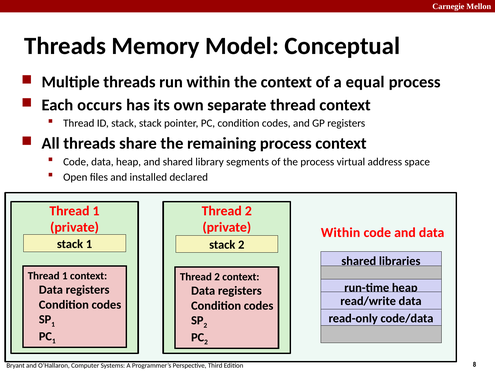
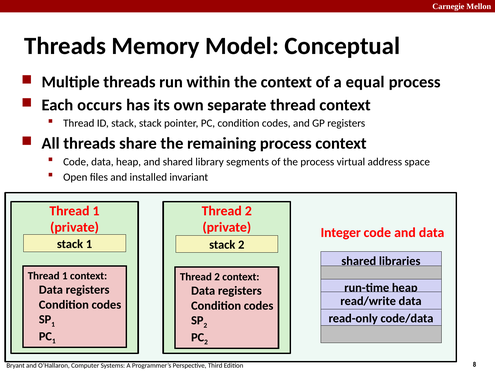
declared: declared -> invariant
private Within: Within -> Integer
